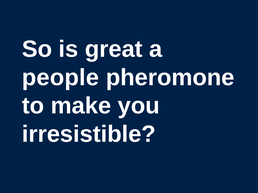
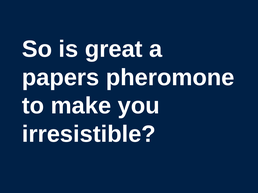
people: people -> papers
